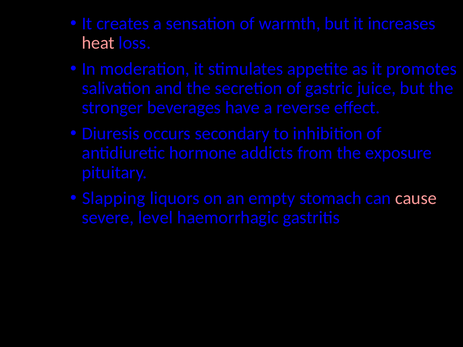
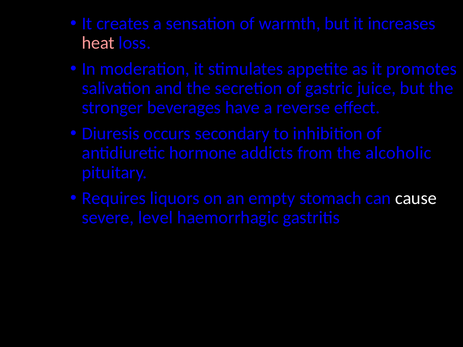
exposure: exposure -> alcoholic
Slapping: Slapping -> Requires
cause colour: pink -> white
